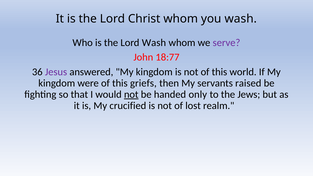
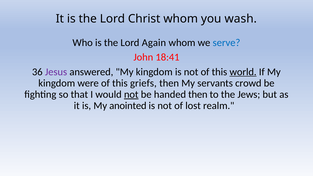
Lord Wash: Wash -> Again
serve colour: purple -> blue
18:77: 18:77 -> 18:41
world underline: none -> present
raised: raised -> crowd
handed only: only -> then
crucified: crucified -> anointed
